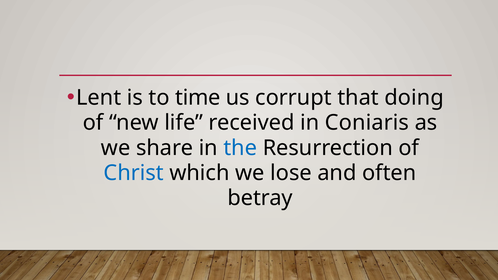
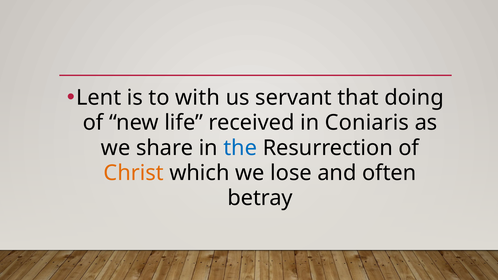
time: time -> with
corrupt: corrupt -> servant
Christ colour: blue -> orange
